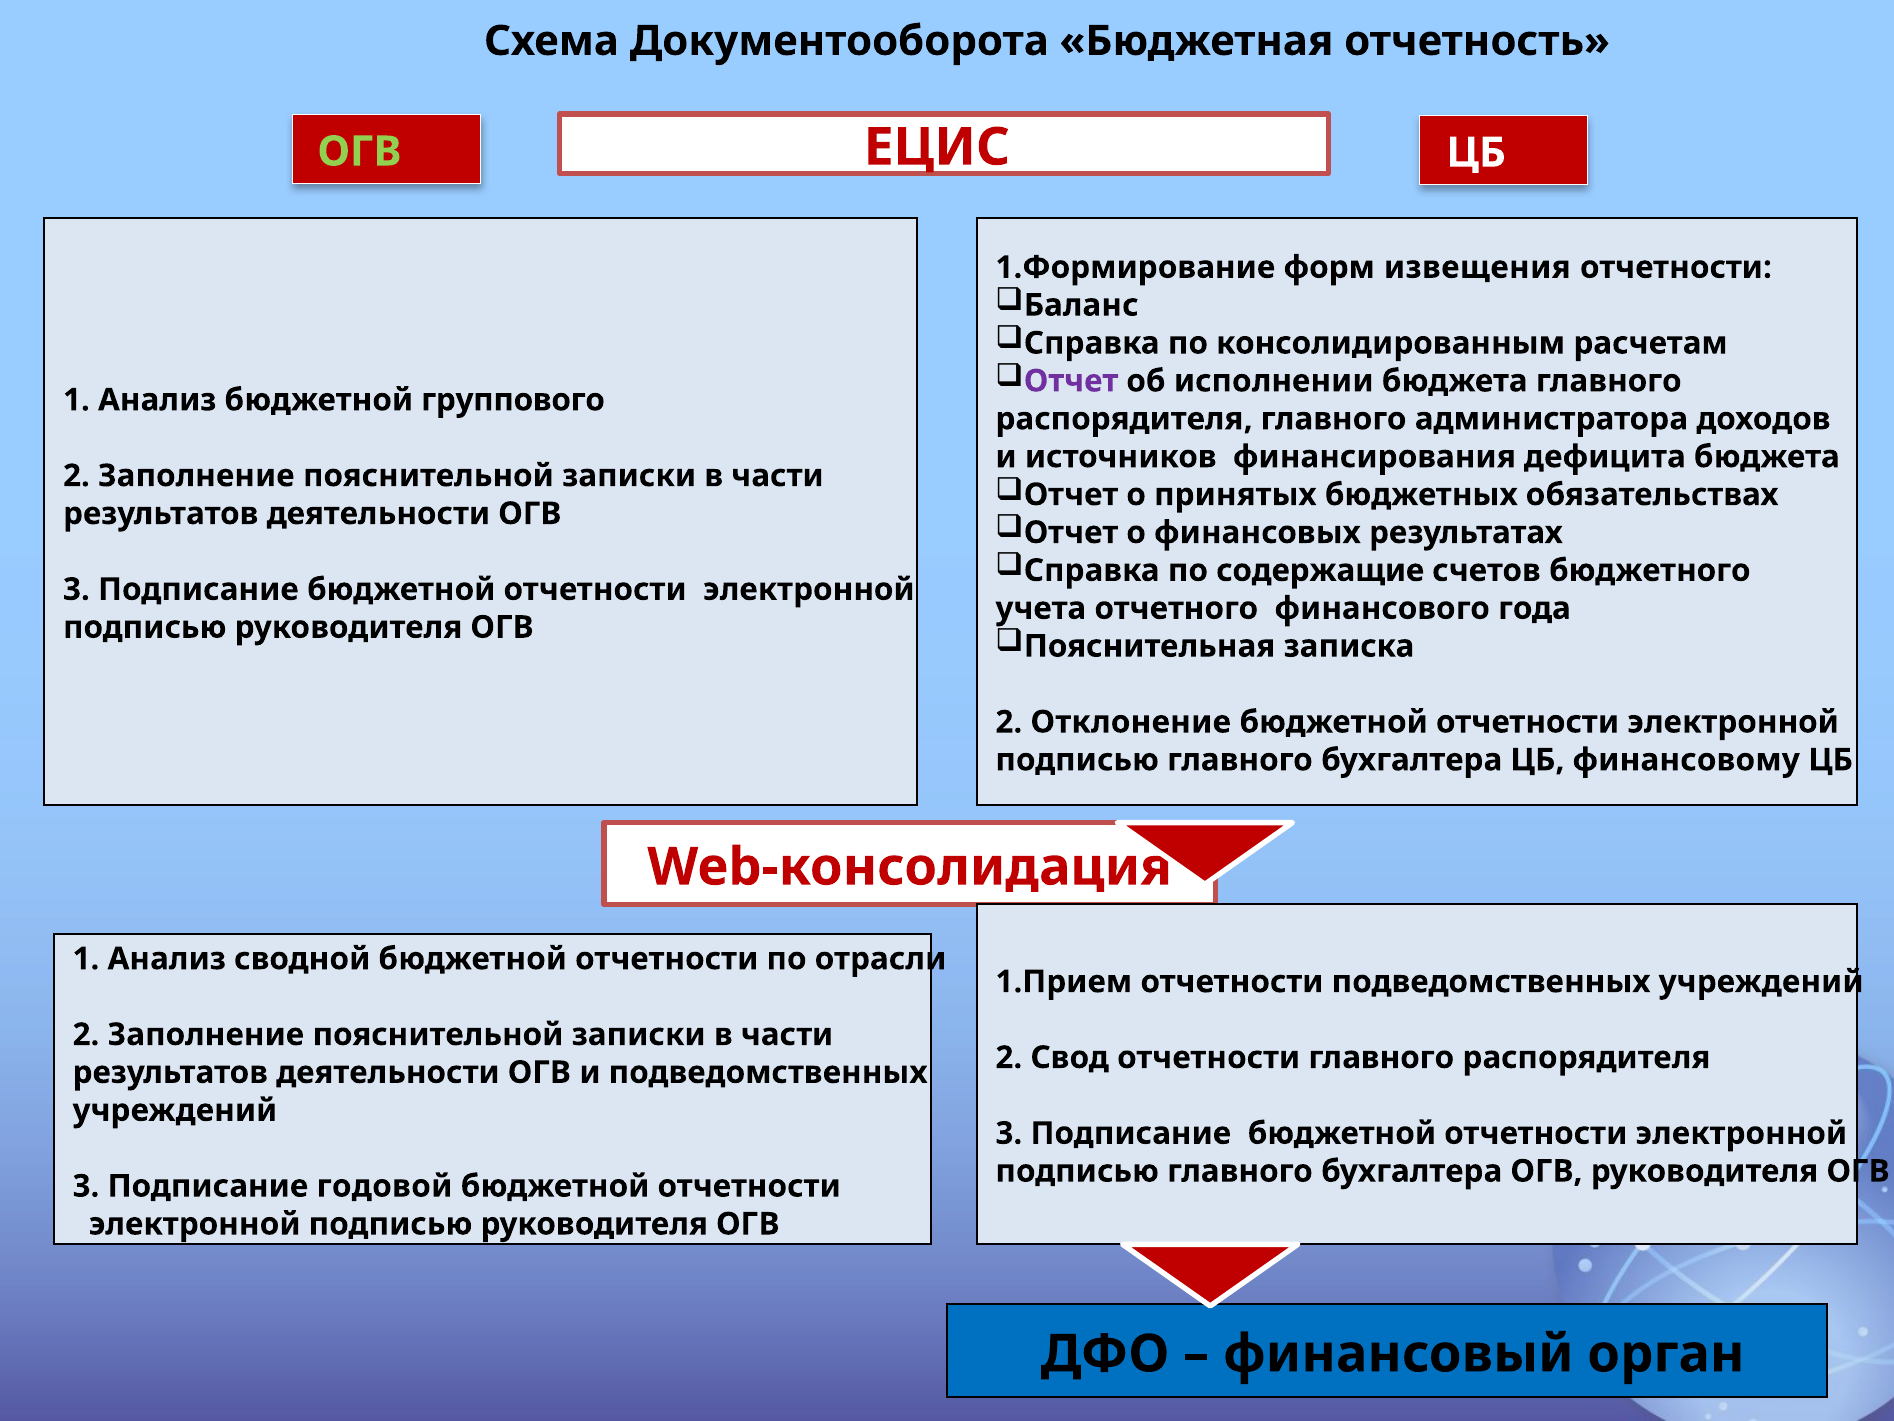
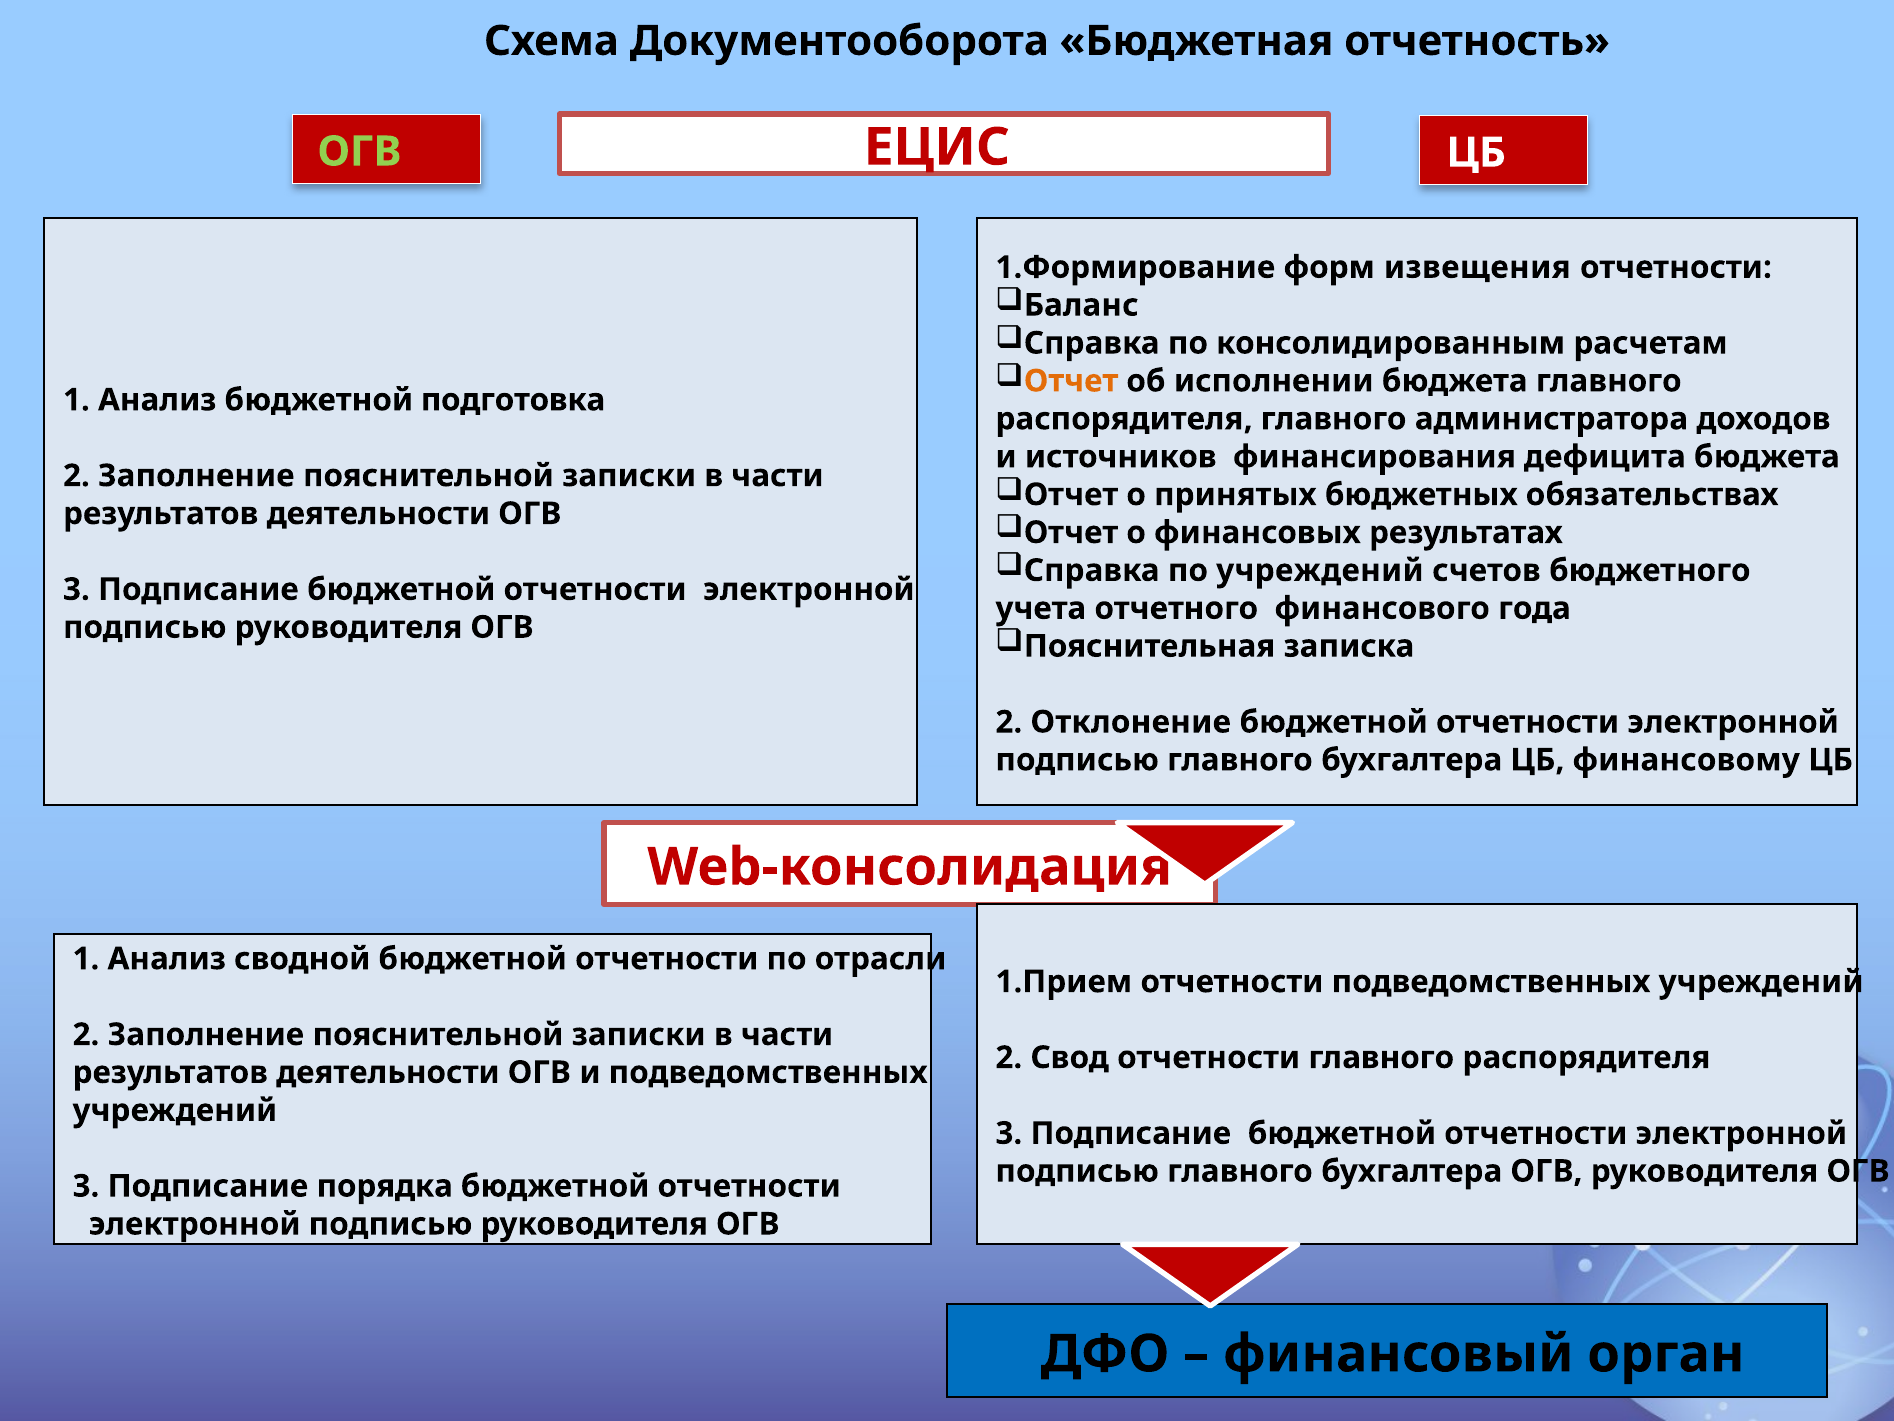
Отчет at (1071, 381) colour: purple -> orange
группового: группового -> подготовка
по содержащие: содержащие -> учреждений
годовой: годовой -> порядка
